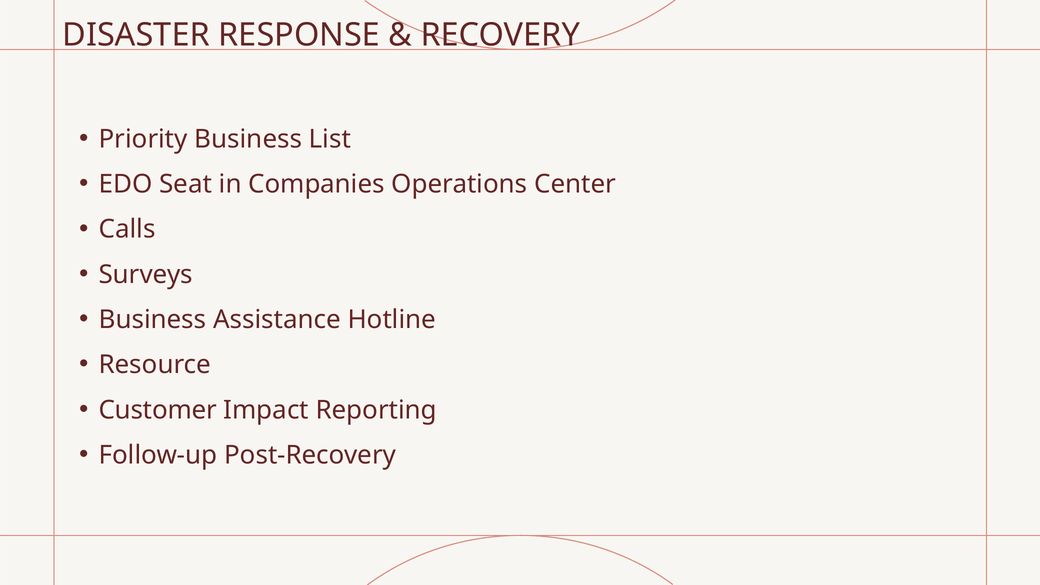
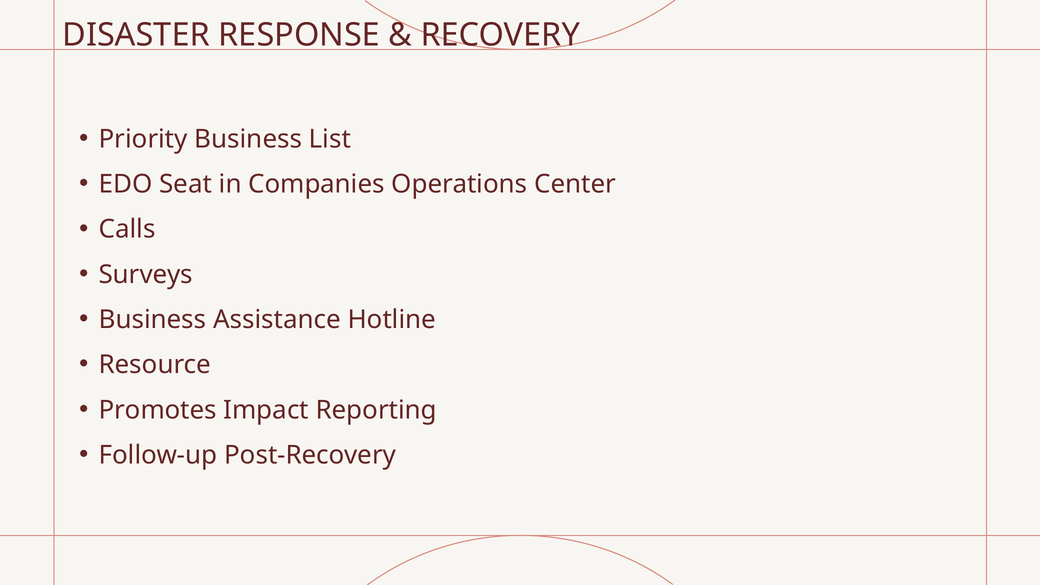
Customer: Customer -> Promotes
